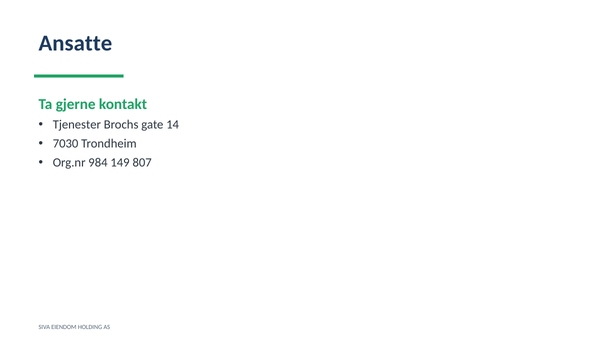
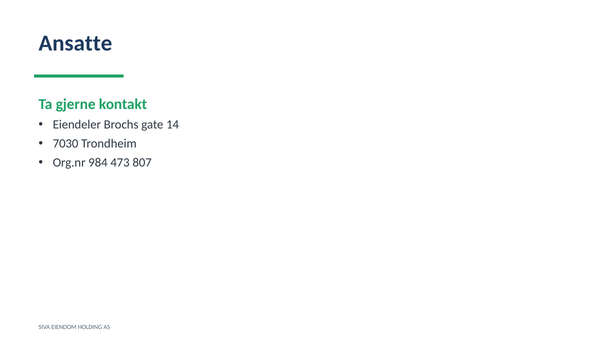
Tjenester: Tjenester -> Eiendeler
149: 149 -> 473
